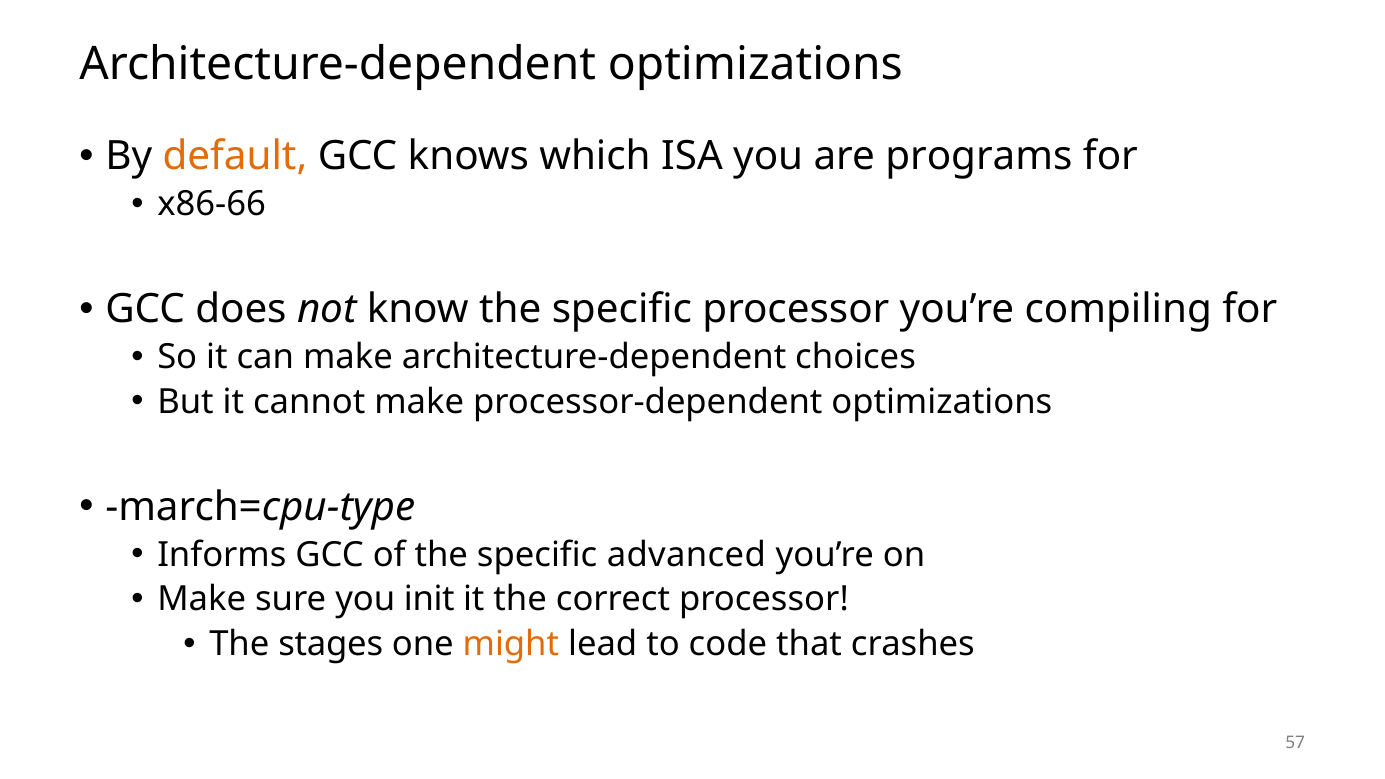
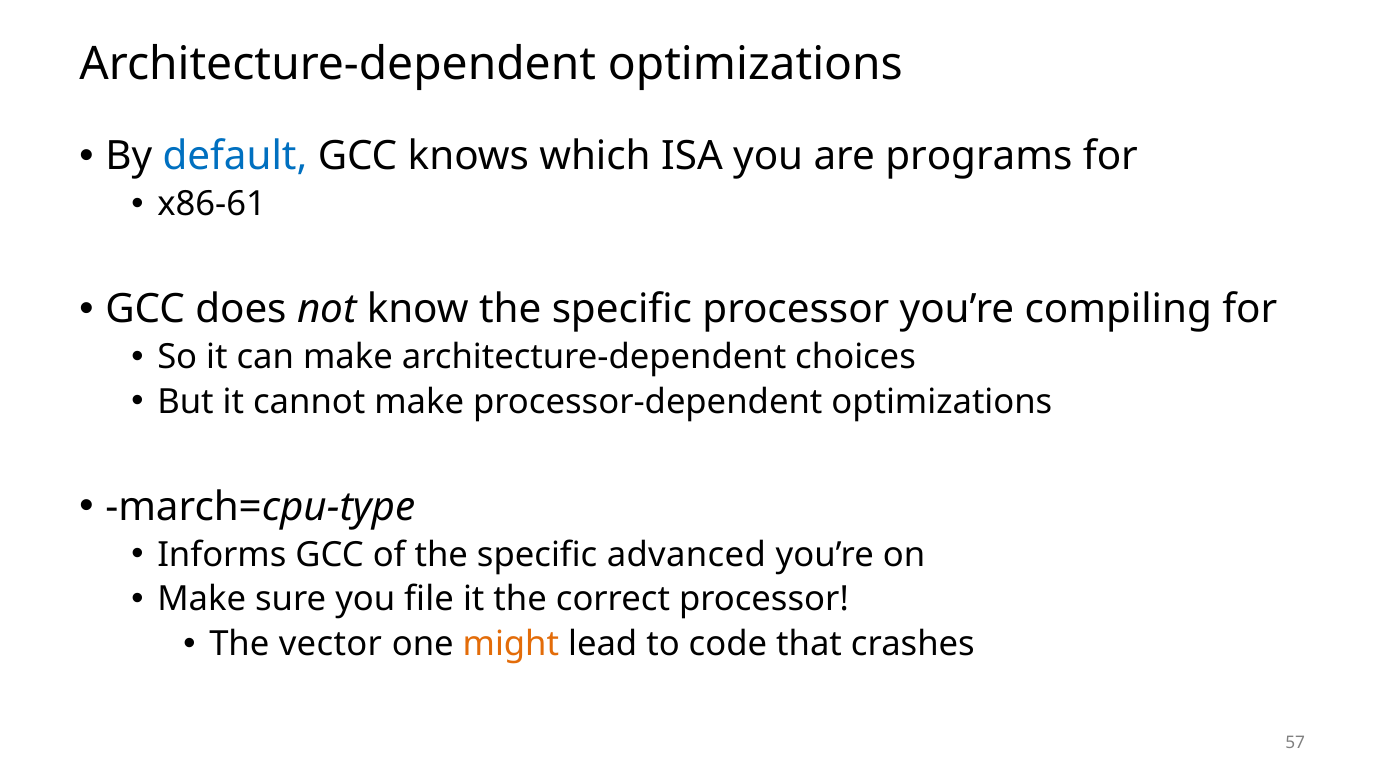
default colour: orange -> blue
x86-66: x86-66 -> x86-61
init: init -> file
stages: stages -> vector
